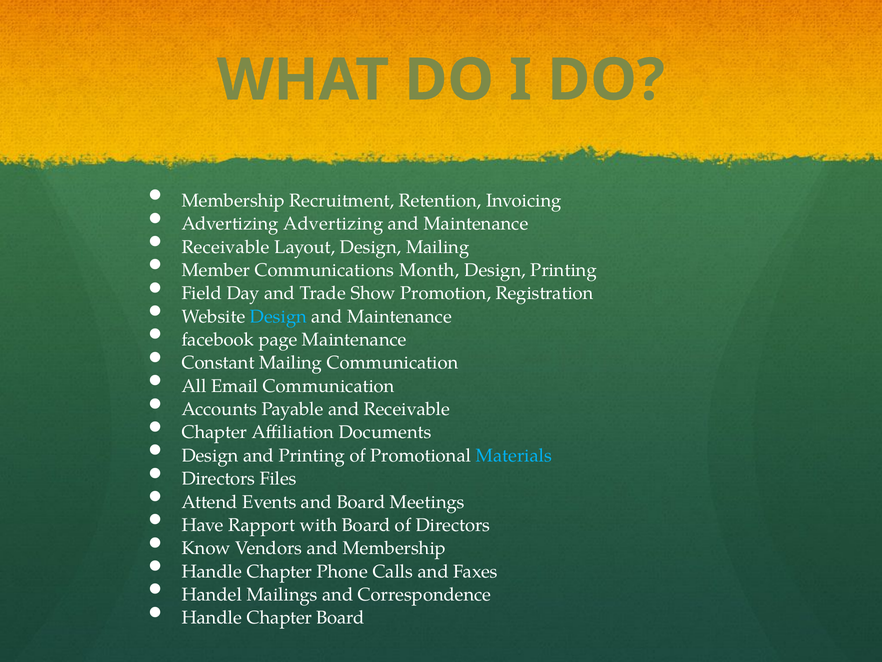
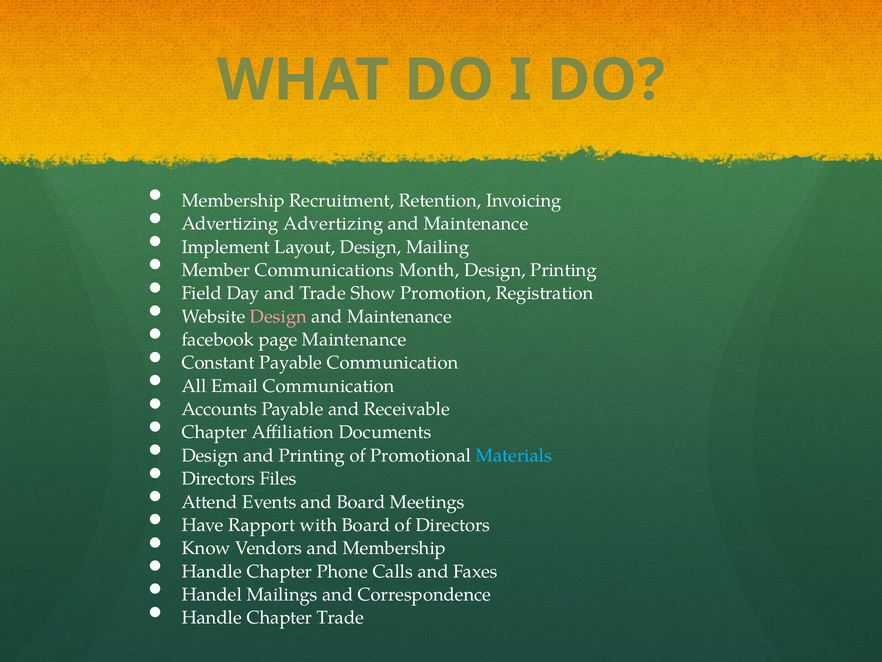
Receivable at (226, 247): Receivable -> Implement
Design at (278, 316) colour: light blue -> pink
Constant Mailing: Mailing -> Payable
Chapter Board: Board -> Trade
